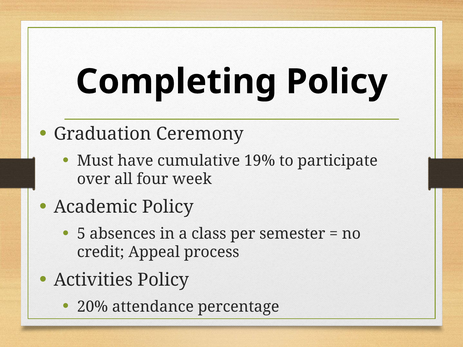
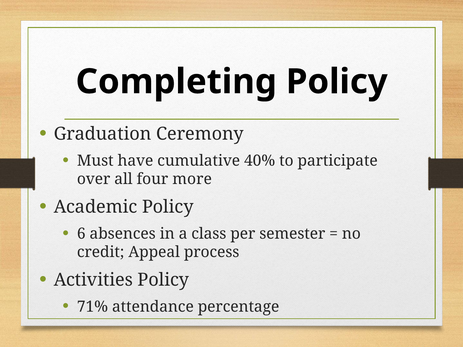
19%: 19% -> 40%
week: week -> more
5: 5 -> 6
20%: 20% -> 71%
